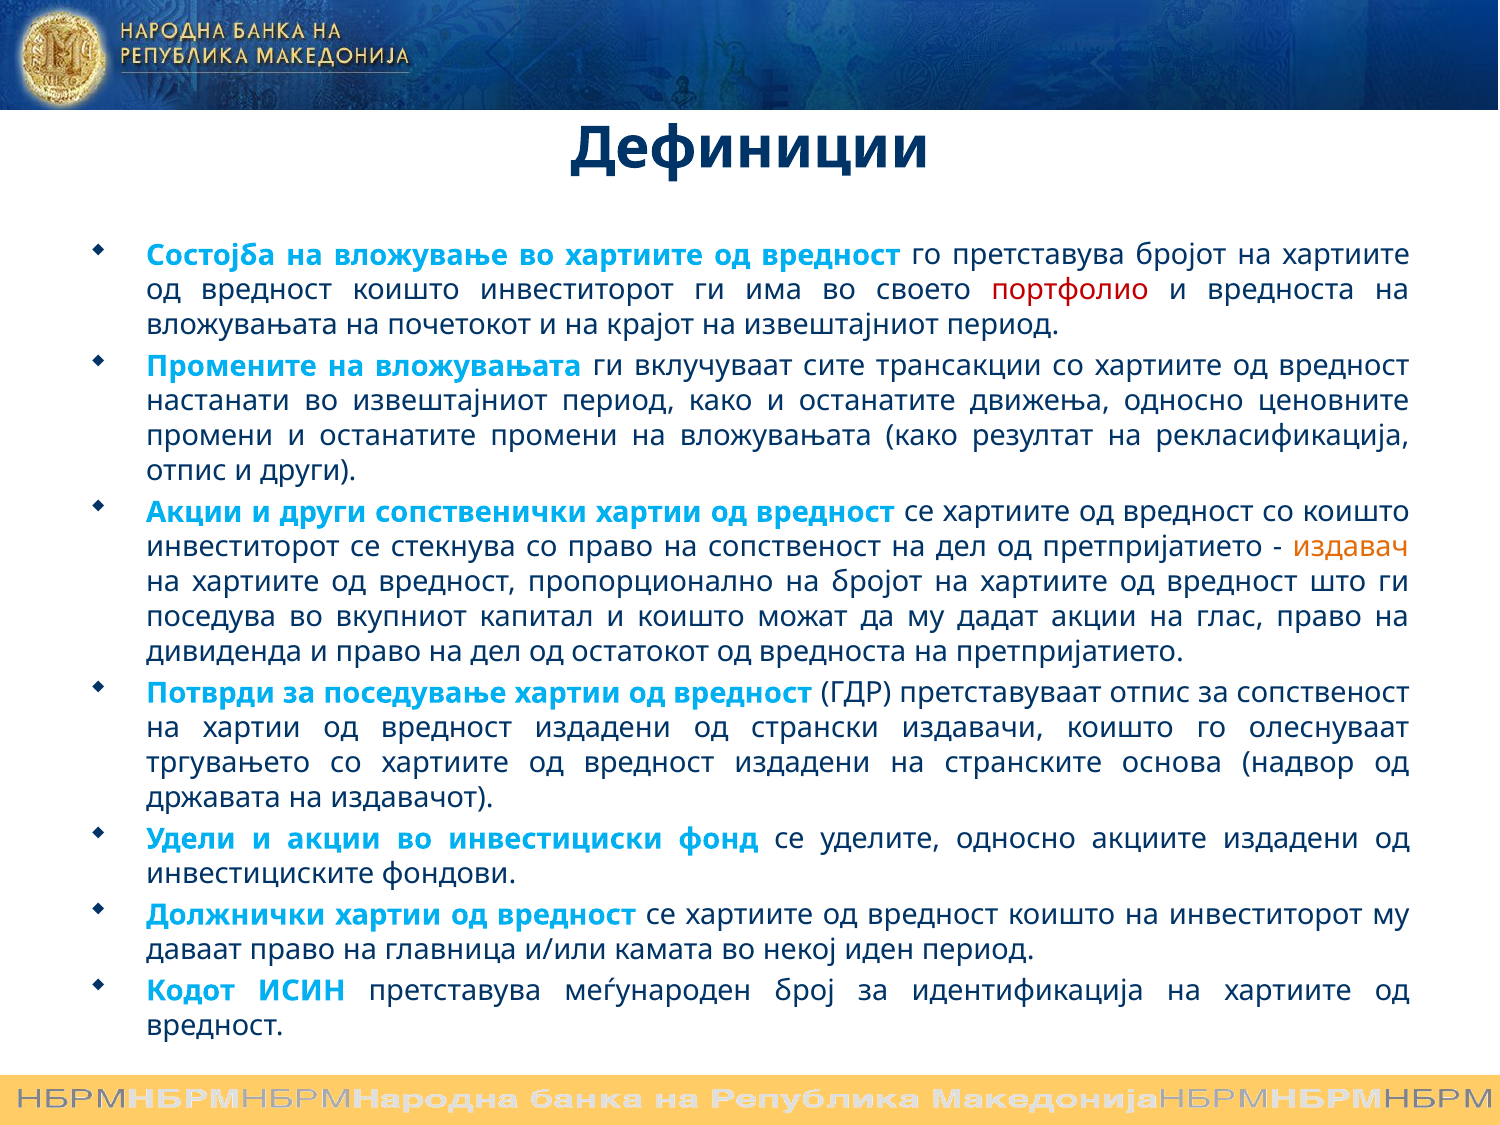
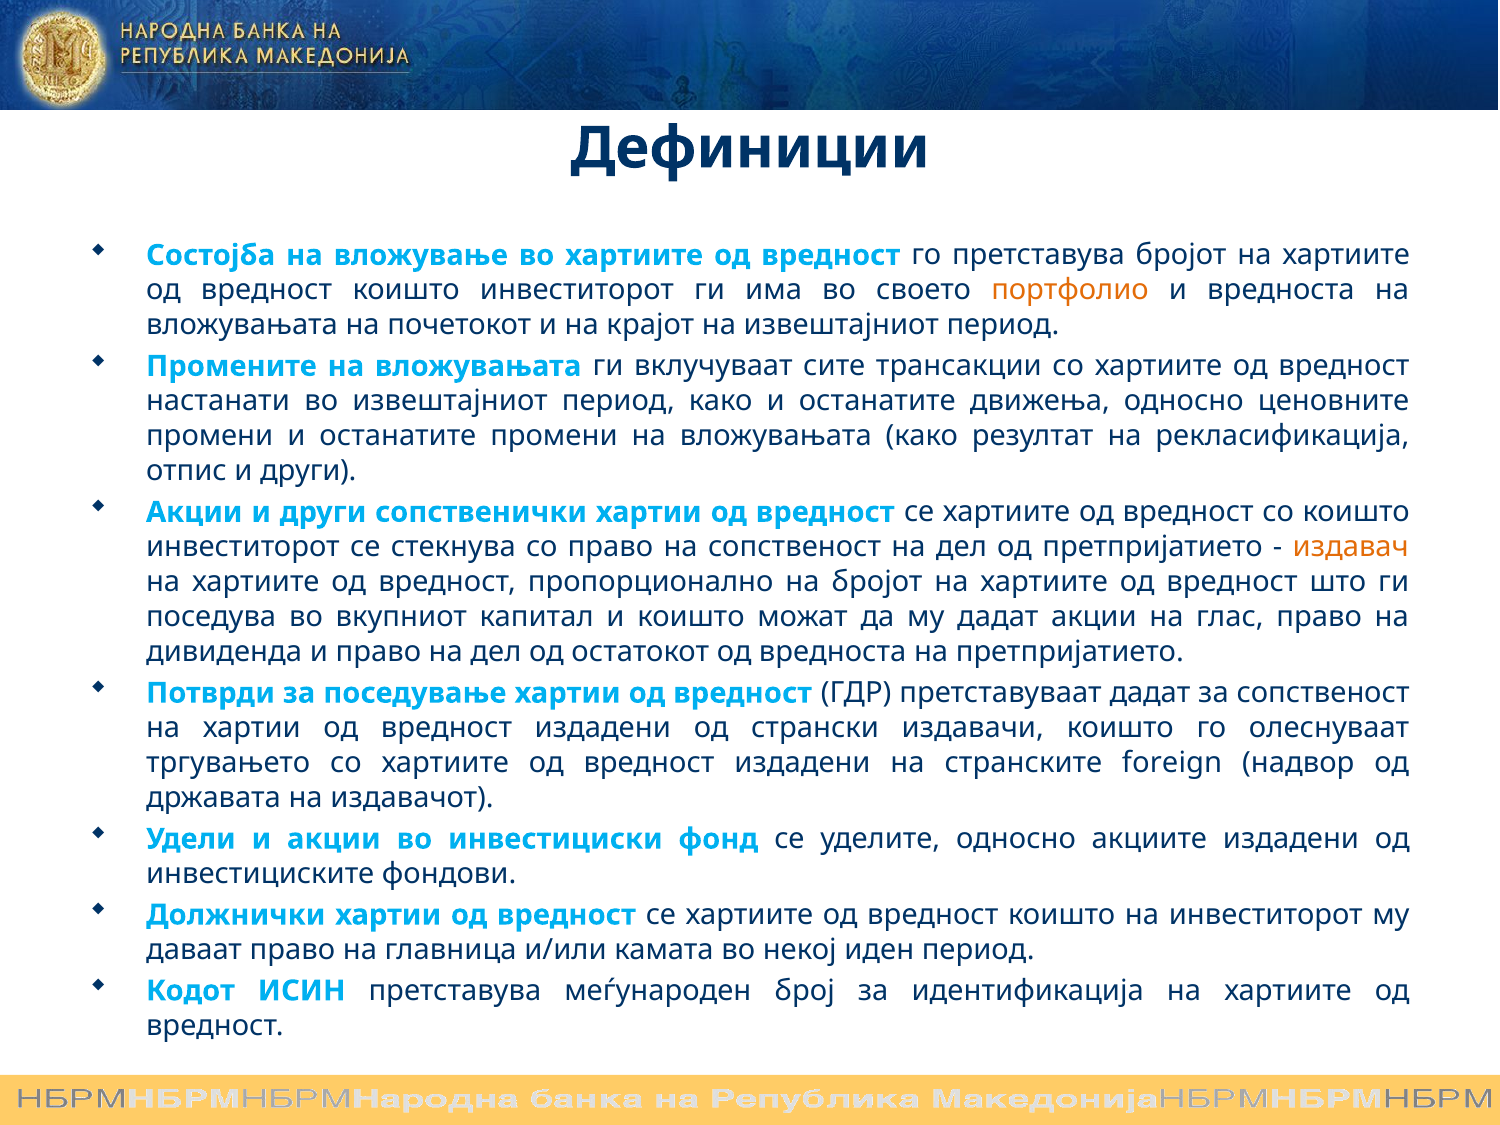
портфолио colour: red -> orange
претставуваат отпис: отпис -> дадат
основа: основа -> foreign
